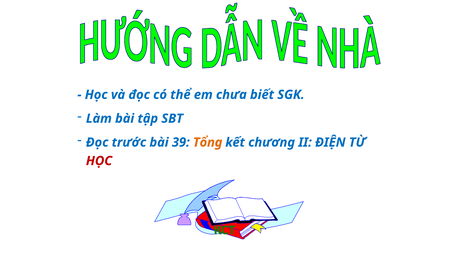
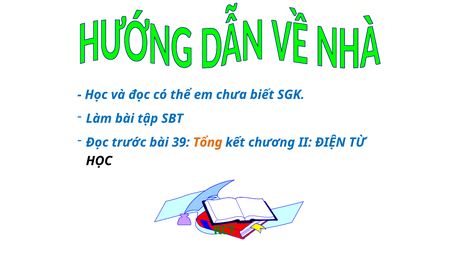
HỌC at (99, 161) colour: red -> black
